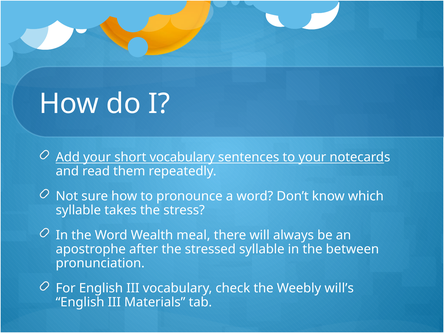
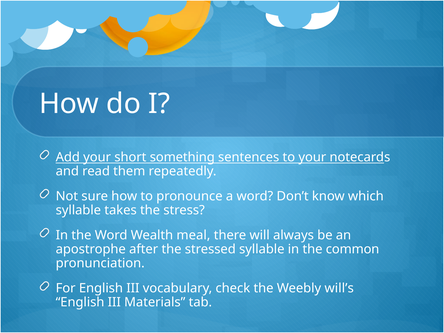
short vocabulary: vocabulary -> something
between: between -> common
